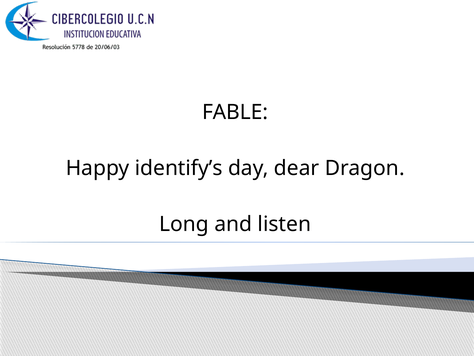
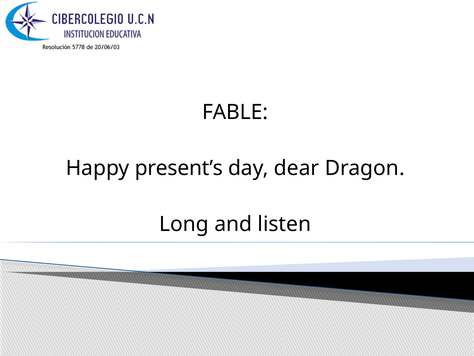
identify’s: identify’s -> present’s
